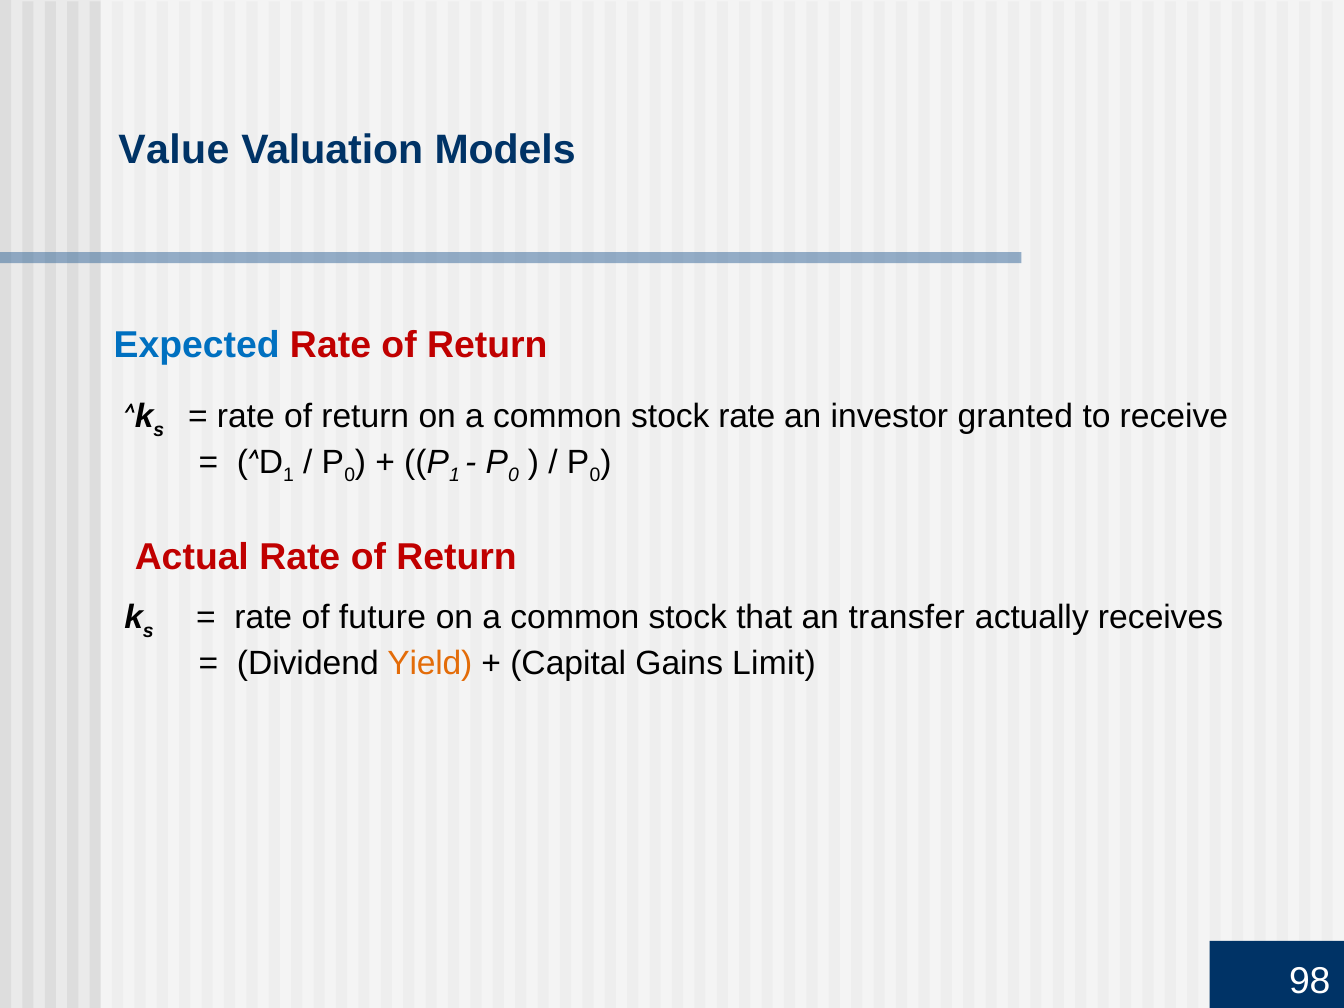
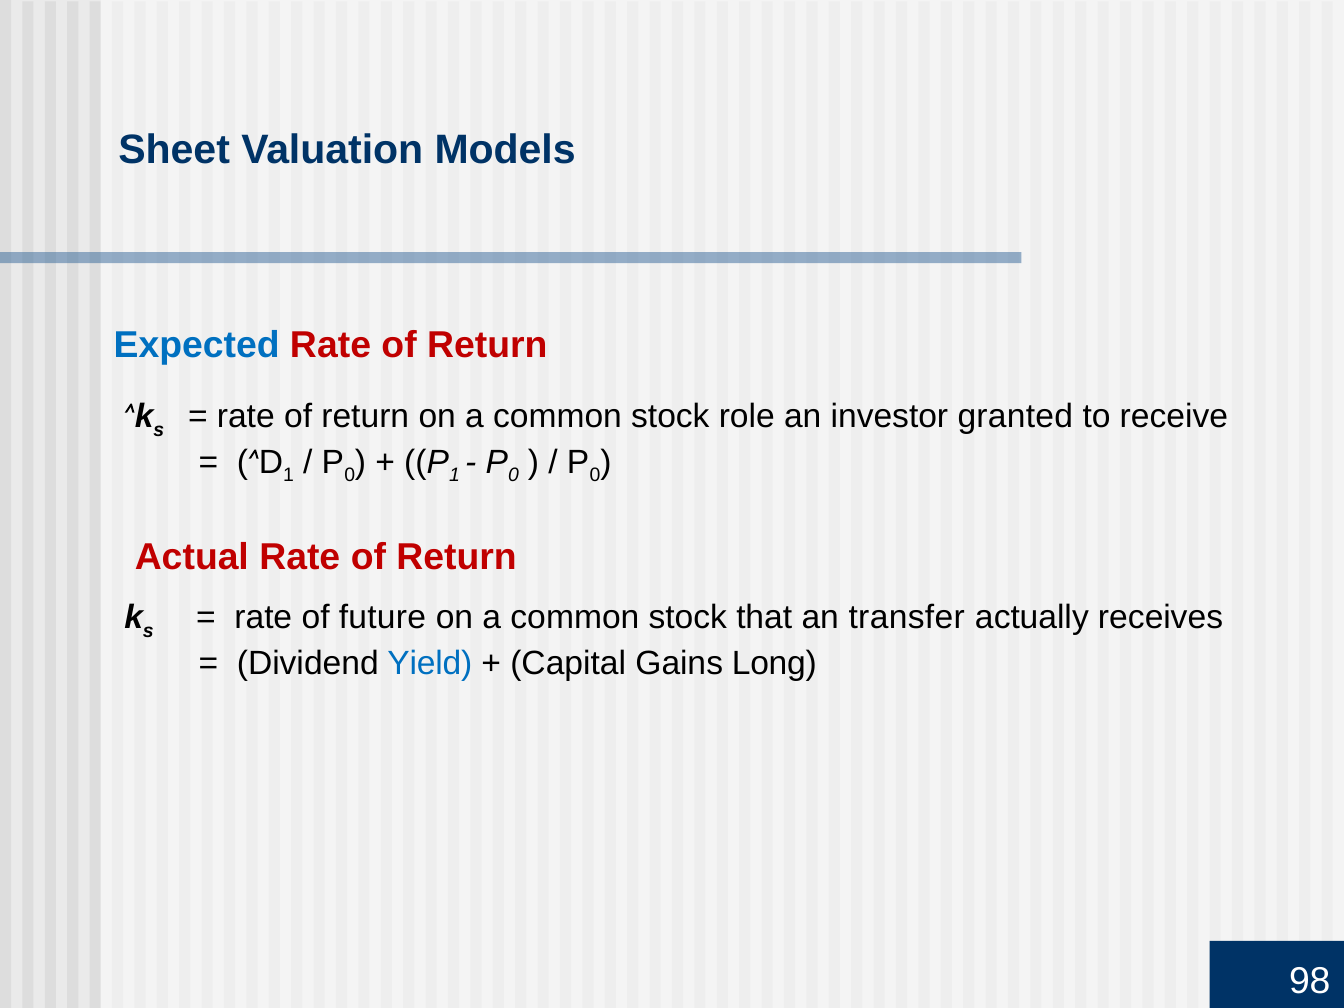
Value: Value -> Sheet
stock rate: rate -> role
Yield colour: orange -> blue
Limit: Limit -> Long
